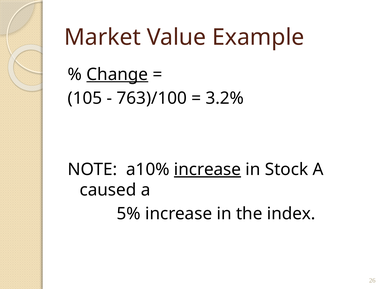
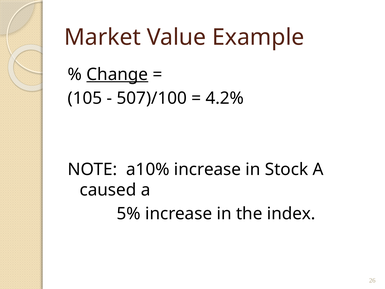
763)/100: 763)/100 -> 507)/100
3.2%: 3.2% -> 4.2%
increase at (208, 169) underline: present -> none
